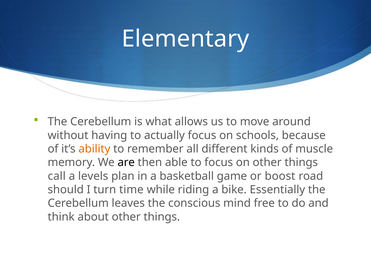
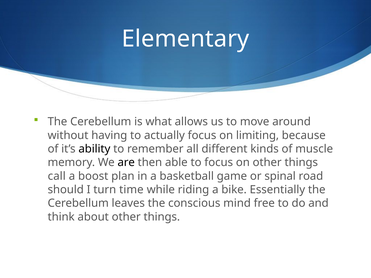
schools: schools -> limiting
ability colour: orange -> black
levels: levels -> boost
boost: boost -> spinal
